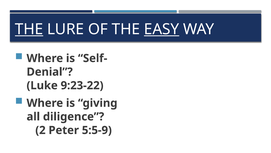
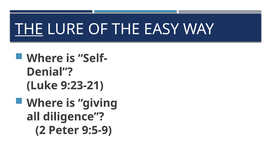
EASY underline: present -> none
9:23-22: 9:23-22 -> 9:23-21
5:5-9: 5:5-9 -> 9:5-9
